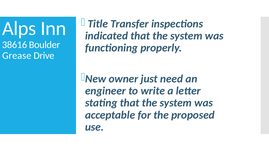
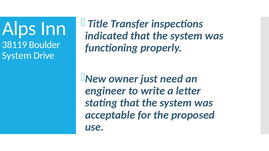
38616: 38616 -> 38119
Grease at (17, 56): Grease -> System
